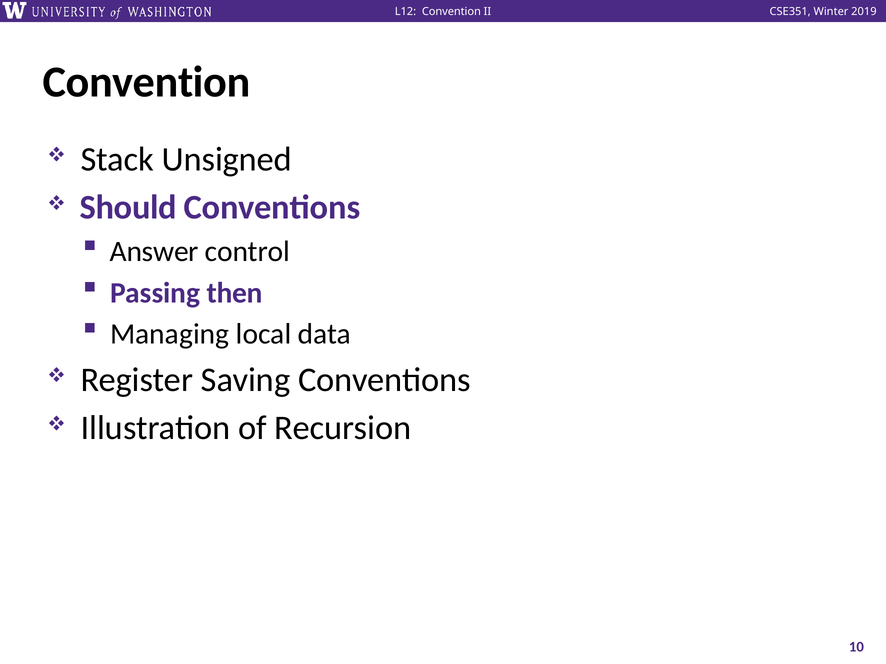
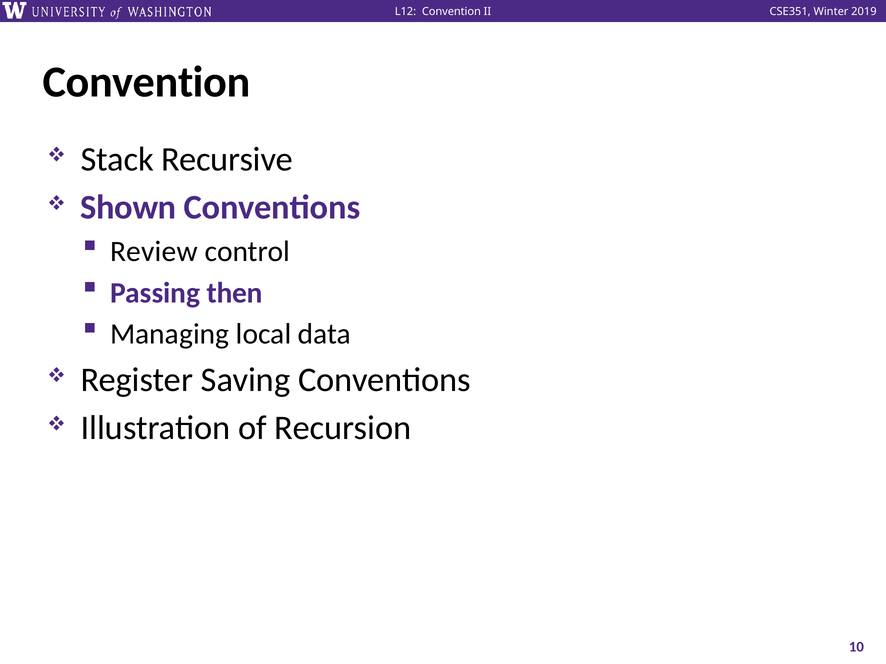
Unsigned: Unsigned -> Recursive
Should: Should -> Shown
Answer: Answer -> Review
